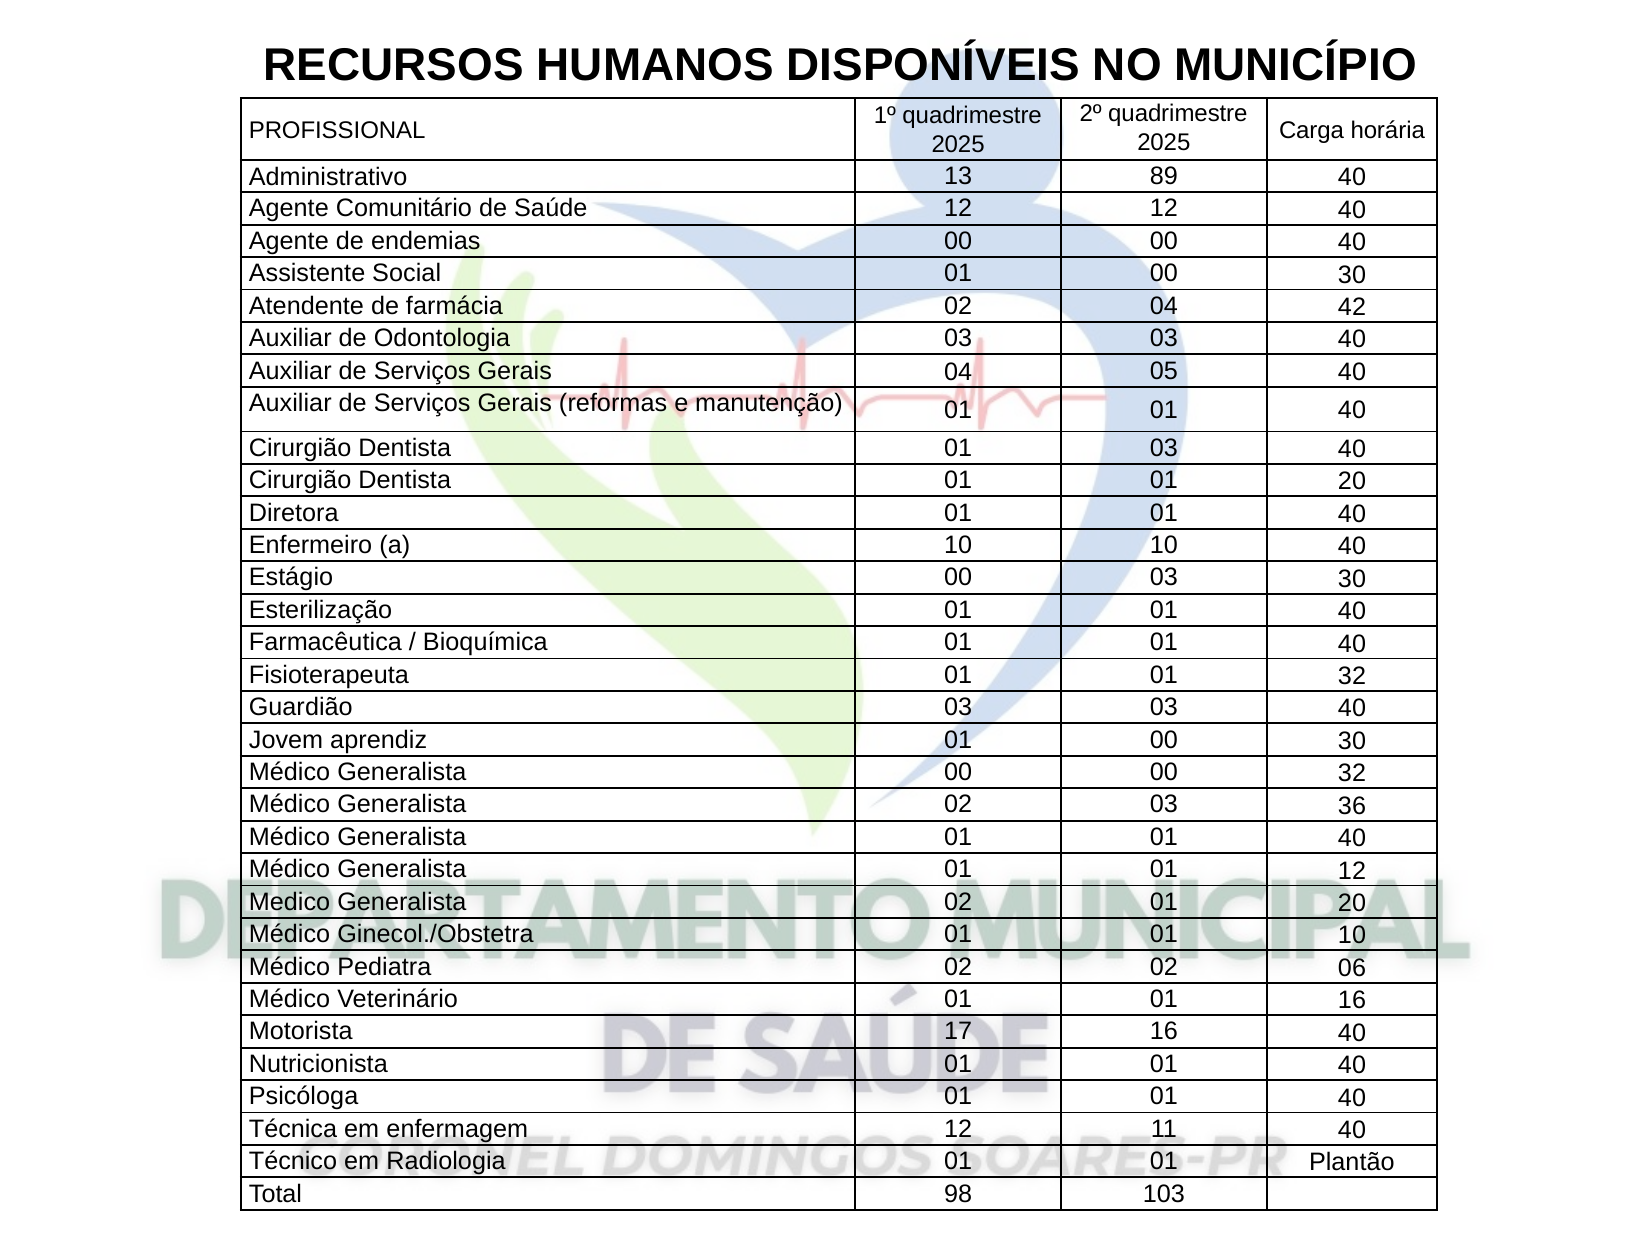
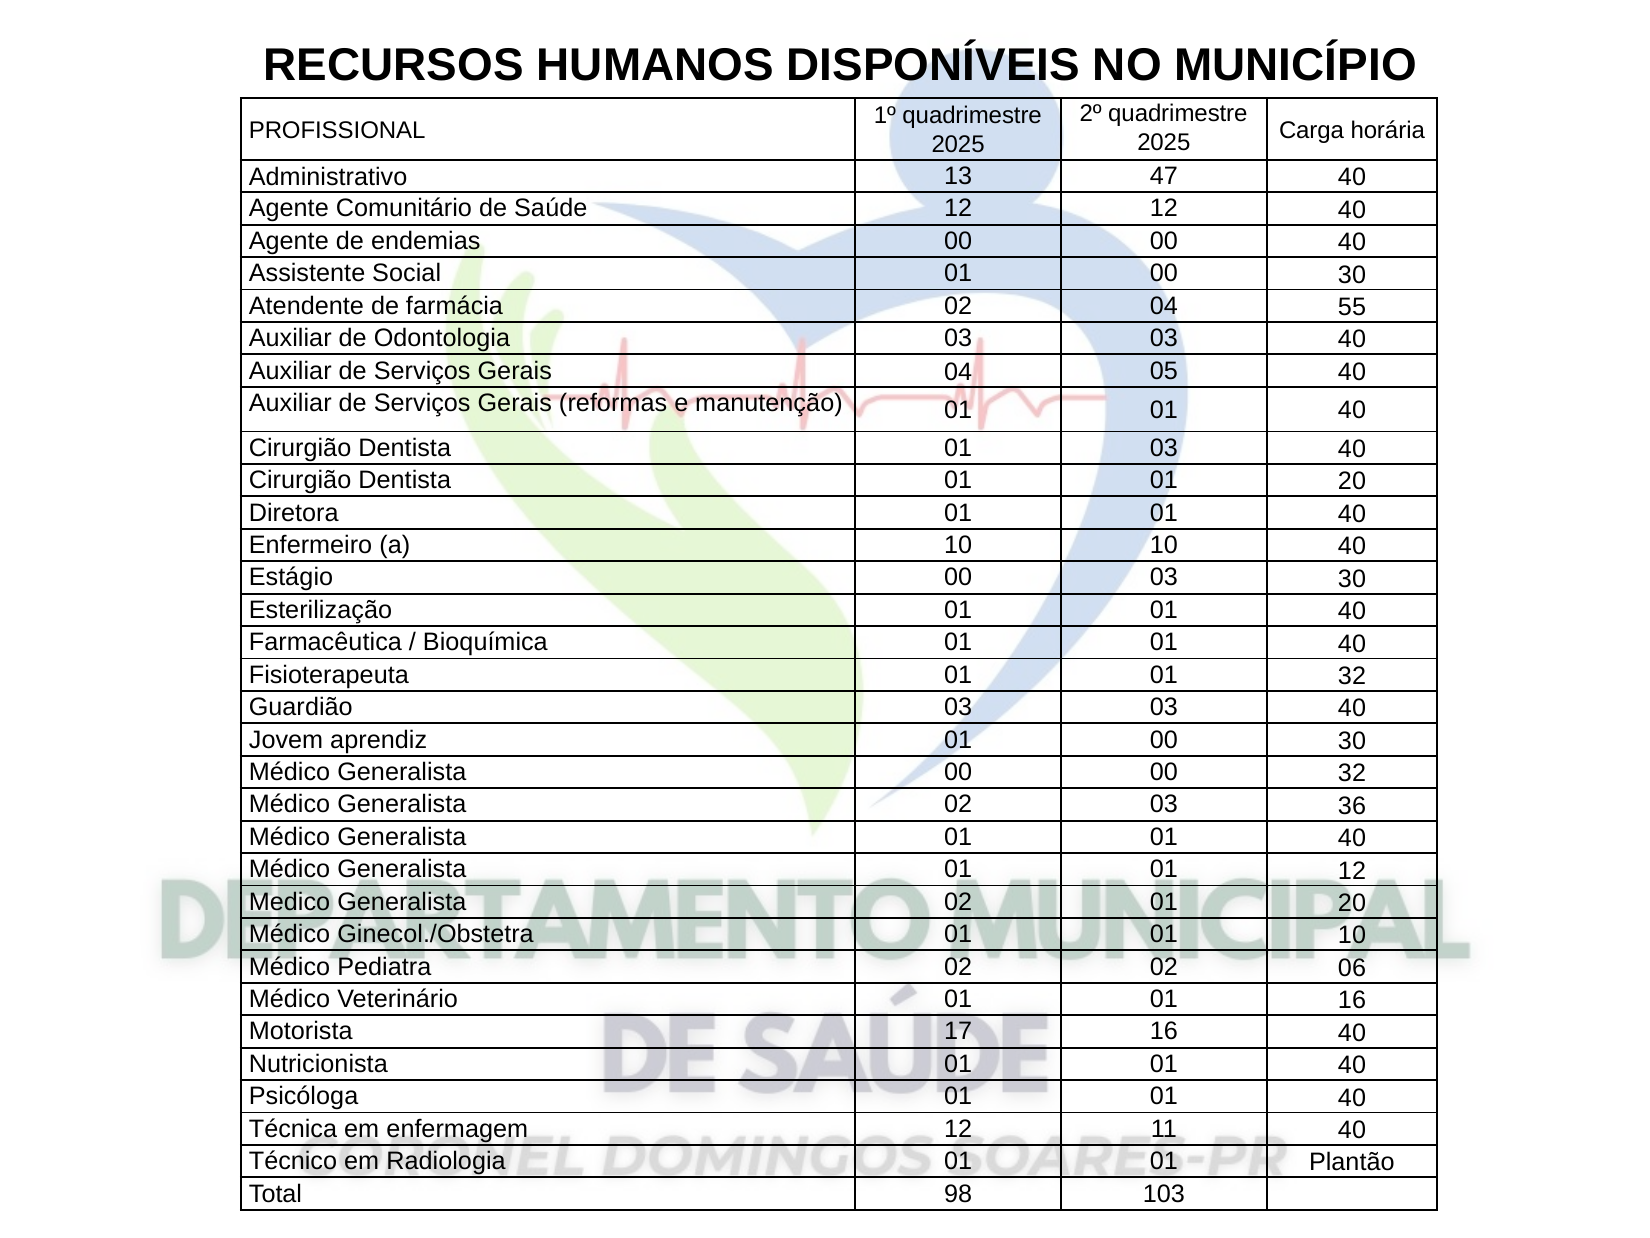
89: 89 -> 47
42: 42 -> 55
